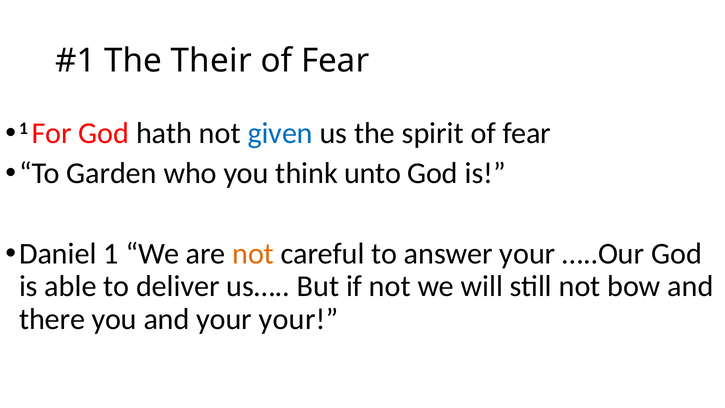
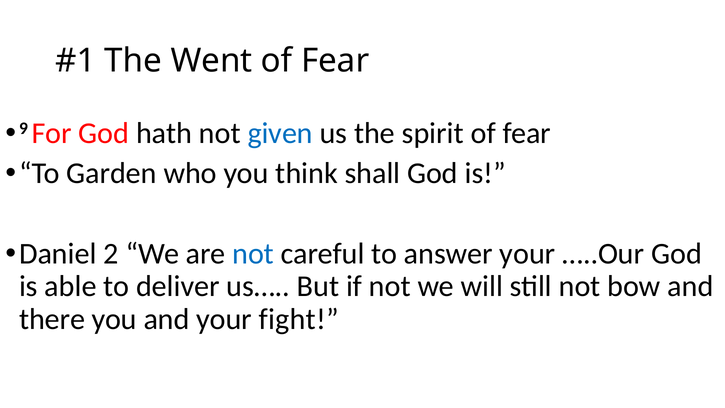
Their: Their -> Went
1 at (23, 128): 1 -> 9
unto: unto -> shall
Daniel 1: 1 -> 2
not at (253, 254) colour: orange -> blue
your your: your -> fight
